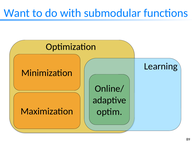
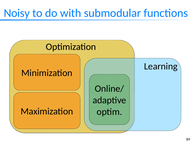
Want: Want -> Noisy
